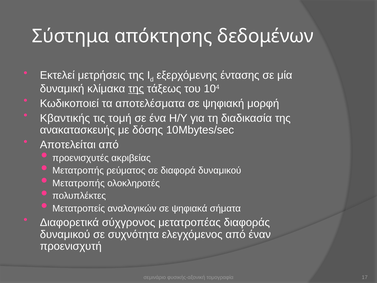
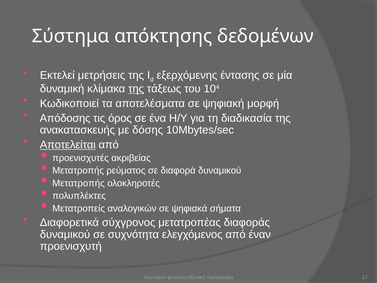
Κβαντικής: Κβαντικής -> Απόδοσης
τομή: τομή -> όρος
Αποτελείται underline: none -> present
